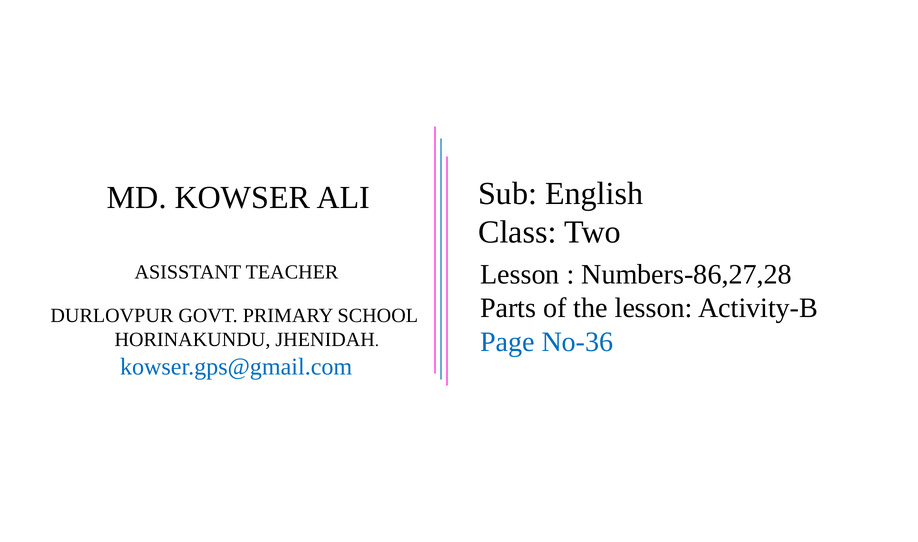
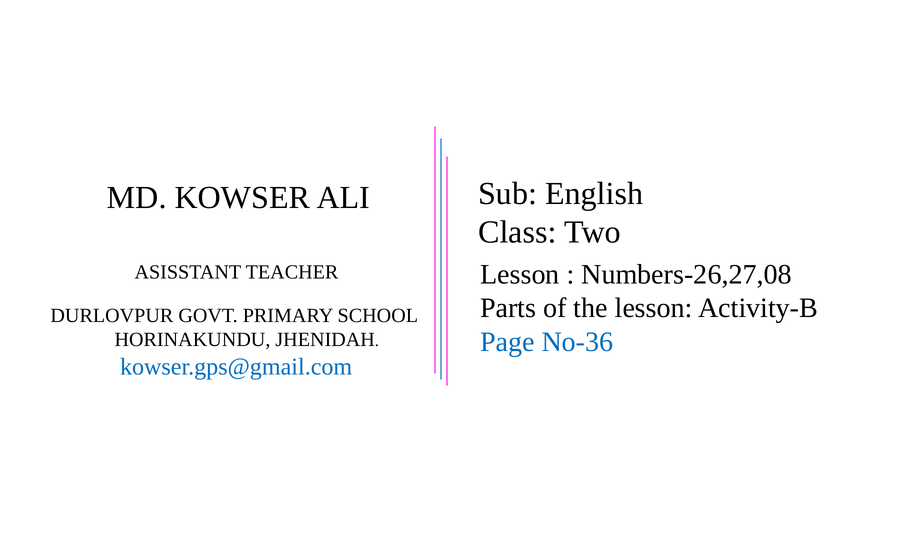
Numbers-86,27,28: Numbers-86,27,28 -> Numbers-26,27,08
